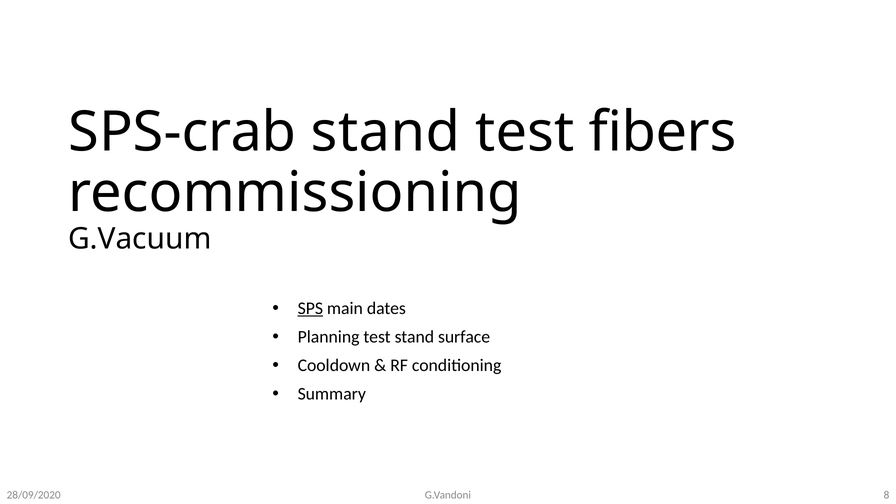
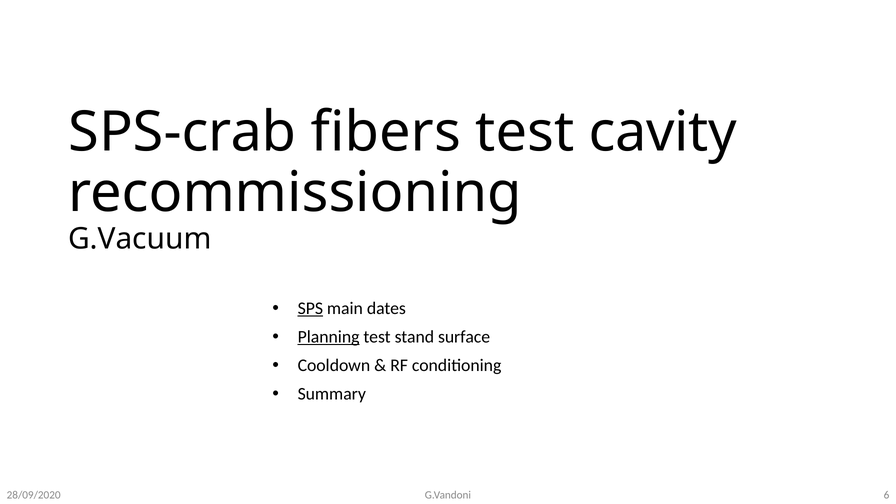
SPS-crab stand: stand -> fibers
fibers: fibers -> cavity
Planning underline: none -> present
8: 8 -> 6
